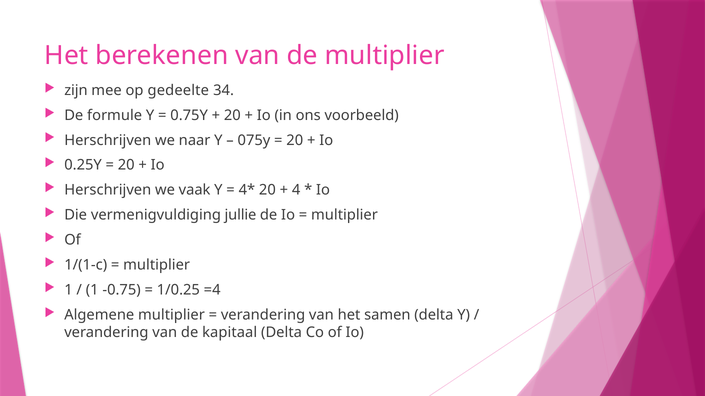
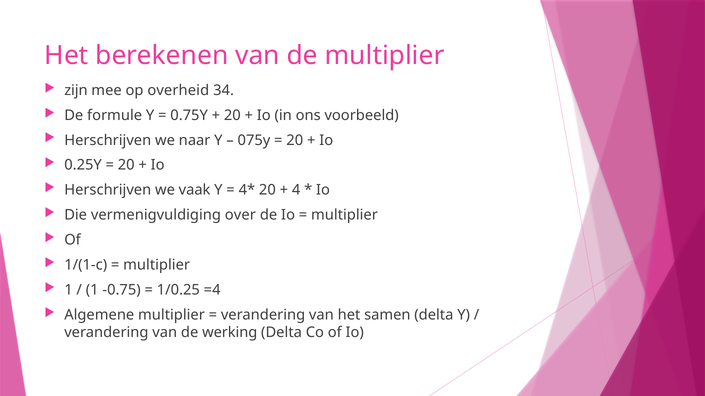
gedeelte: gedeelte -> overheid
jullie: jullie -> over
kapitaal: kapitaal -> werking
